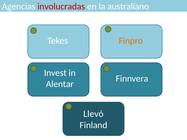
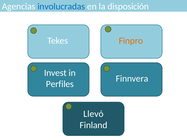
involucradas colour: red -> blue
australiano: australiano -> disposición
Alentar: Alentar -> Perfiles
